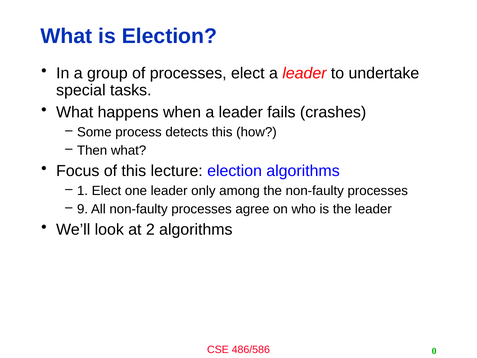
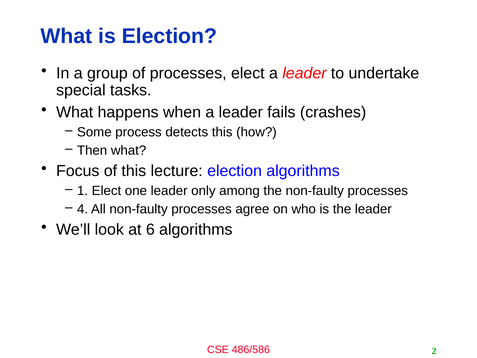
9: 9 -> 4
2: 2 -> 6
0: 0 -> 2
